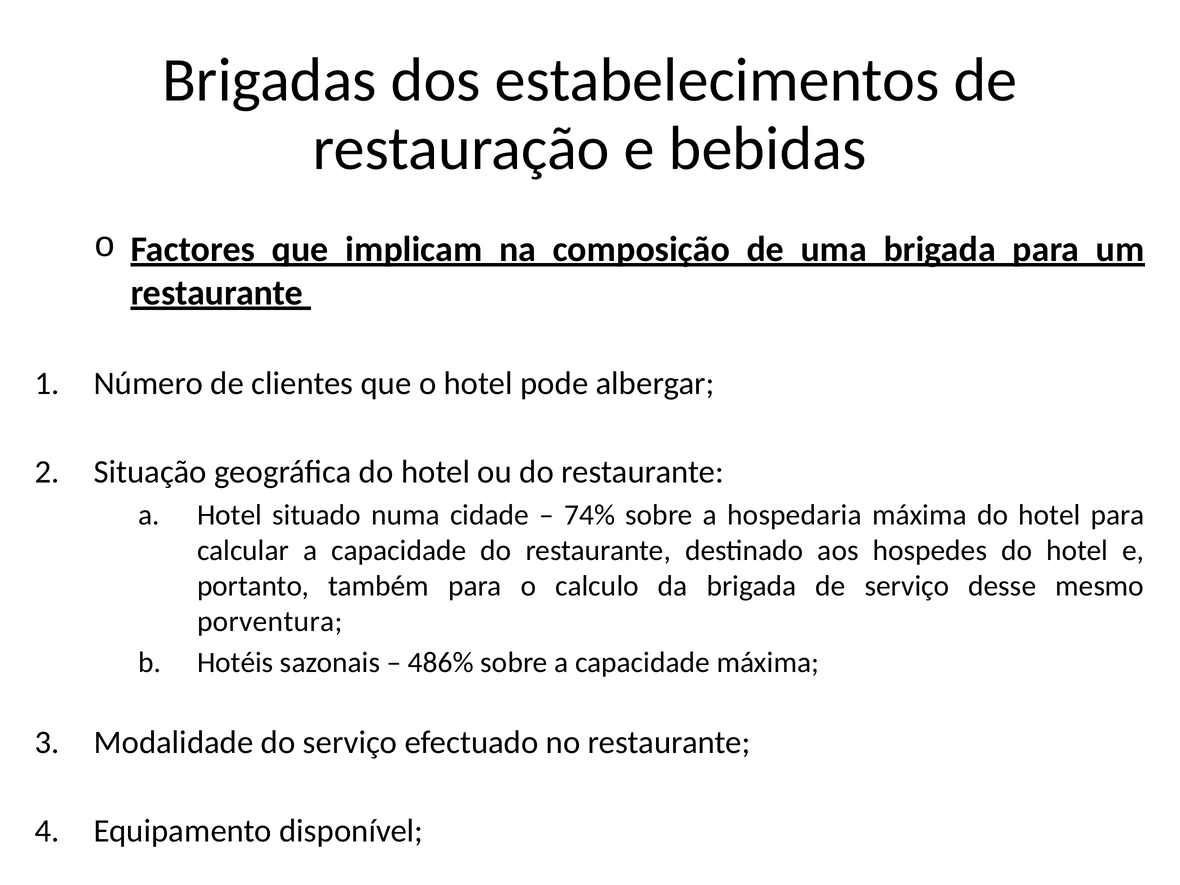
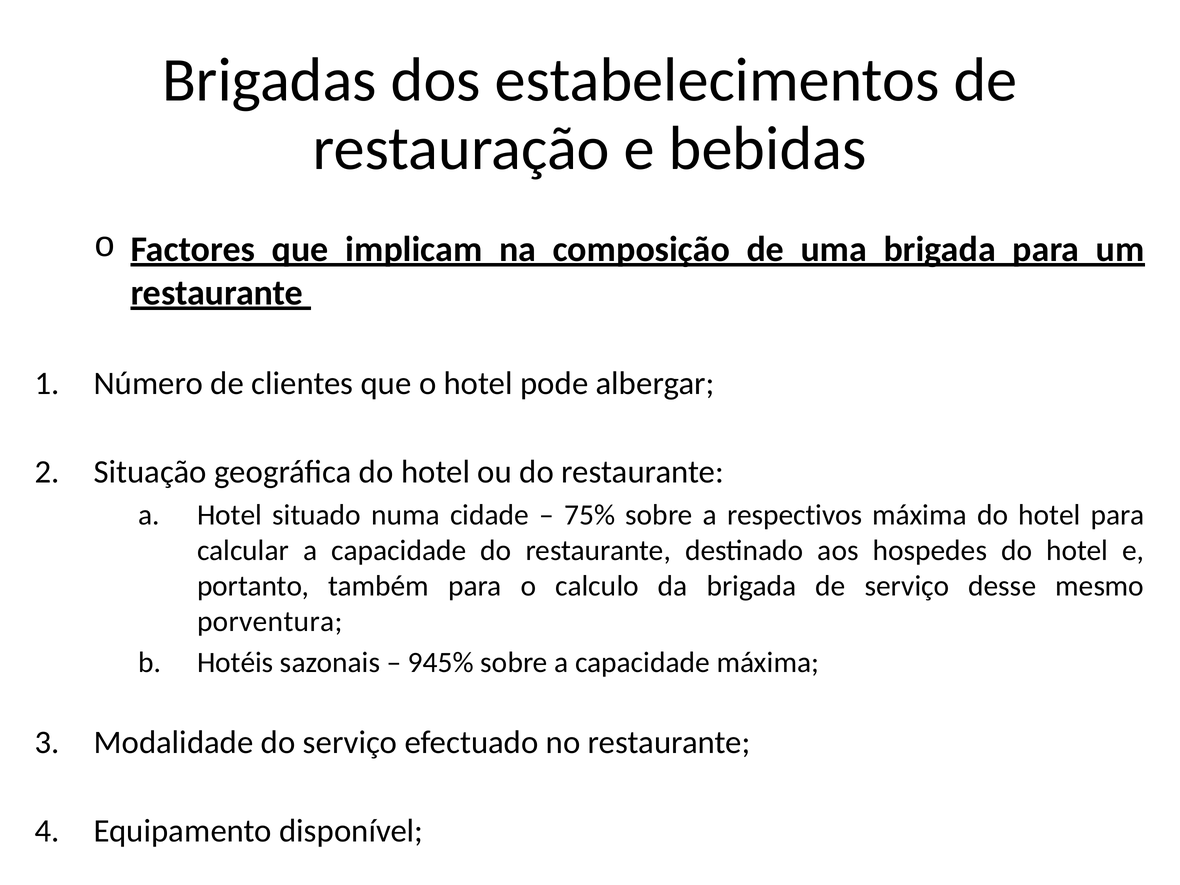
74%: 74% -> 75%
hospedaria: hospedaria -> respectivos
486%: 486% -> 945%
